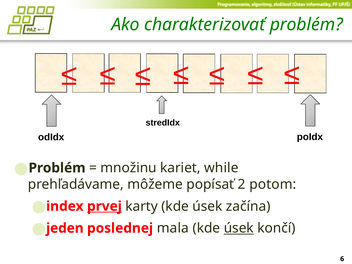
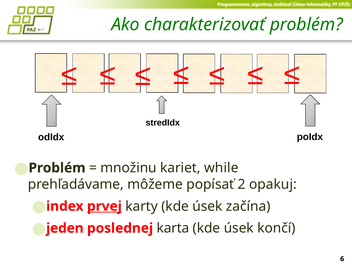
potom: potom -> opakuj
mala: mala -> karta
úsek at (239, 228) underline: present -> none
